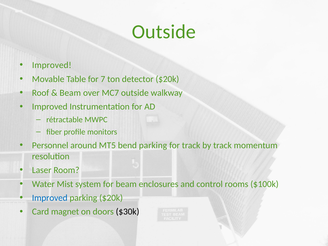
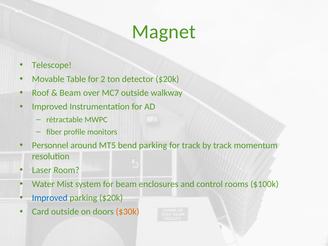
Outside at (164, 32): Outside -> Magnet
Improved at (52, 65): Improved -> Telescope
7: 7 -> 2
Card magnet: magnet -> outside
$30k colour: black -> orange
